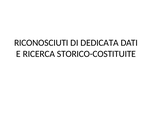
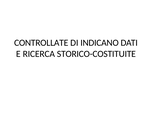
RICONOSCIUTI: RICONOSCIUTI -> CONTROLLATE
DEDICATA: DEDICATA -> INDICANO
